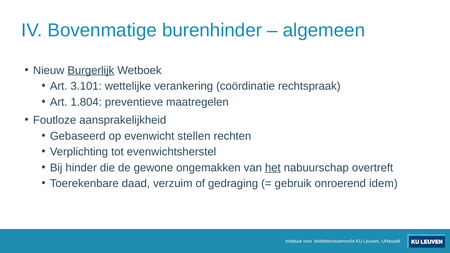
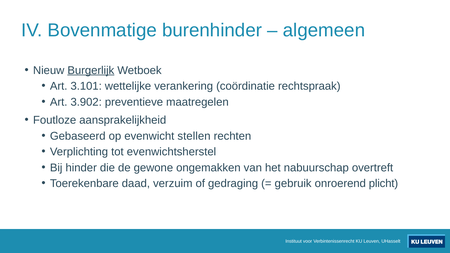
1.804: 1.804 -> 3.902
het underline: present -> none
idem: idem -> plicht
